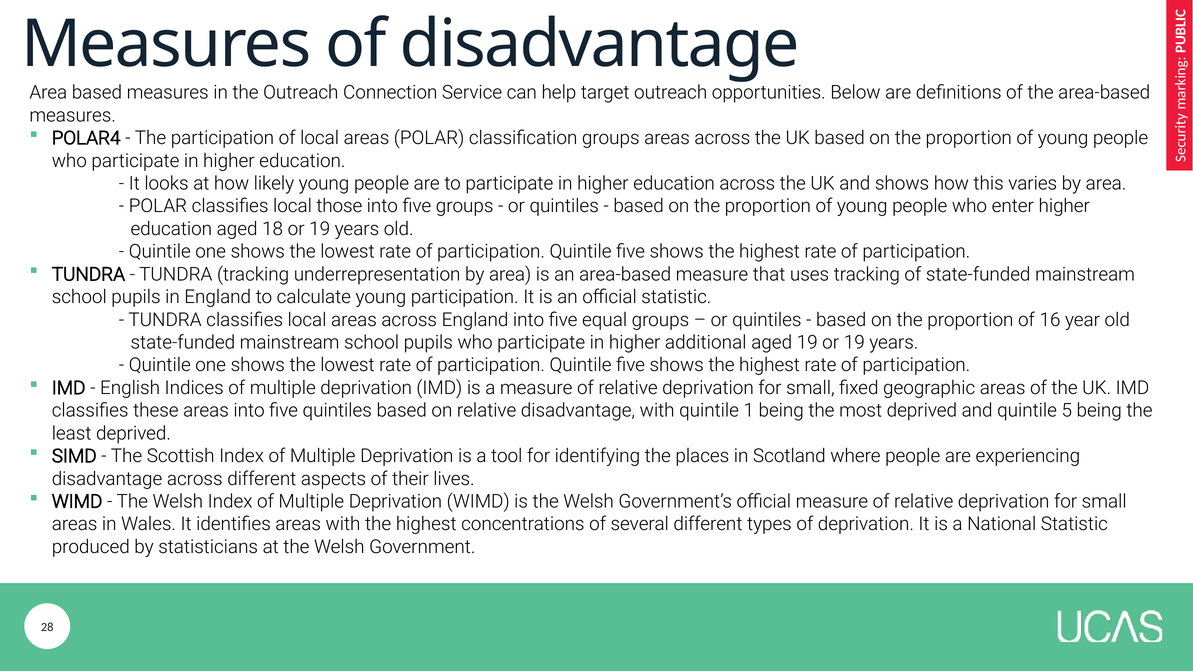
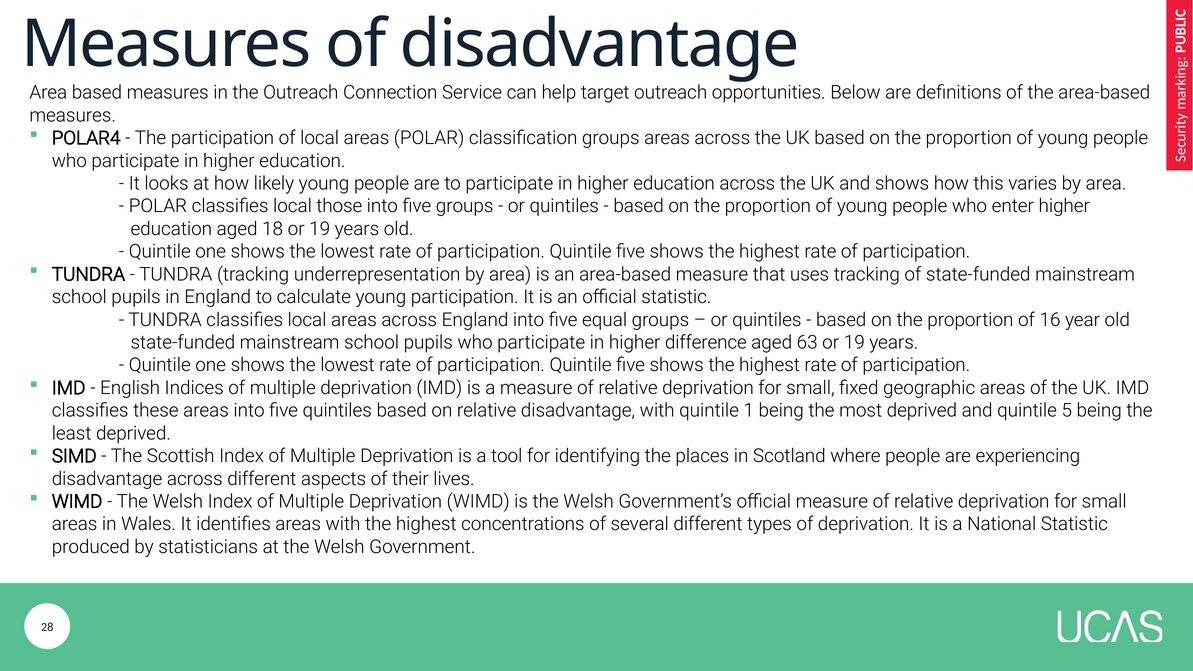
additional: additional -> difference
aged 19: 19 -> 63
